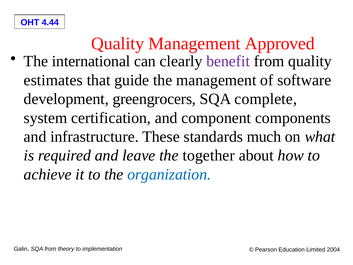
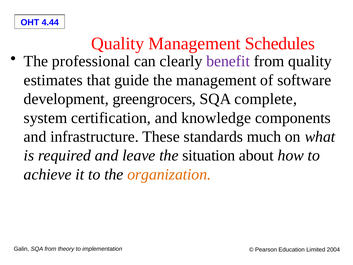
Approved: Approved -> Schedules
international: international -> professional
component: component -> knowledge
together: together -> situation
organization colour: blue -> orange
